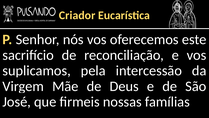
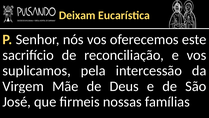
Criador: Criador -> Deixam
